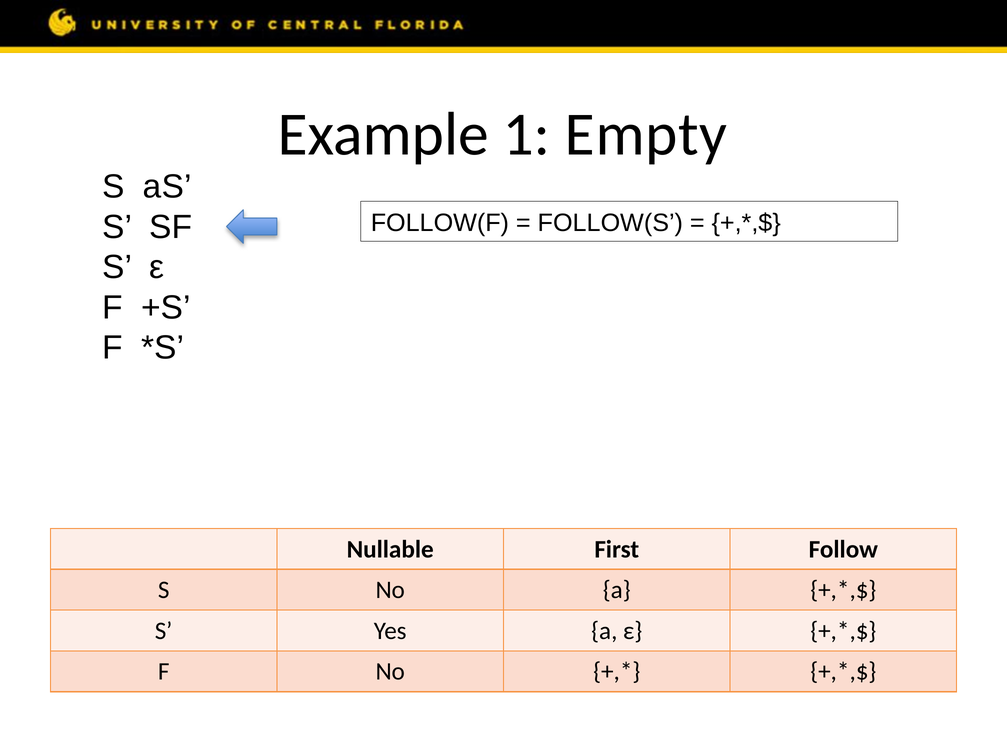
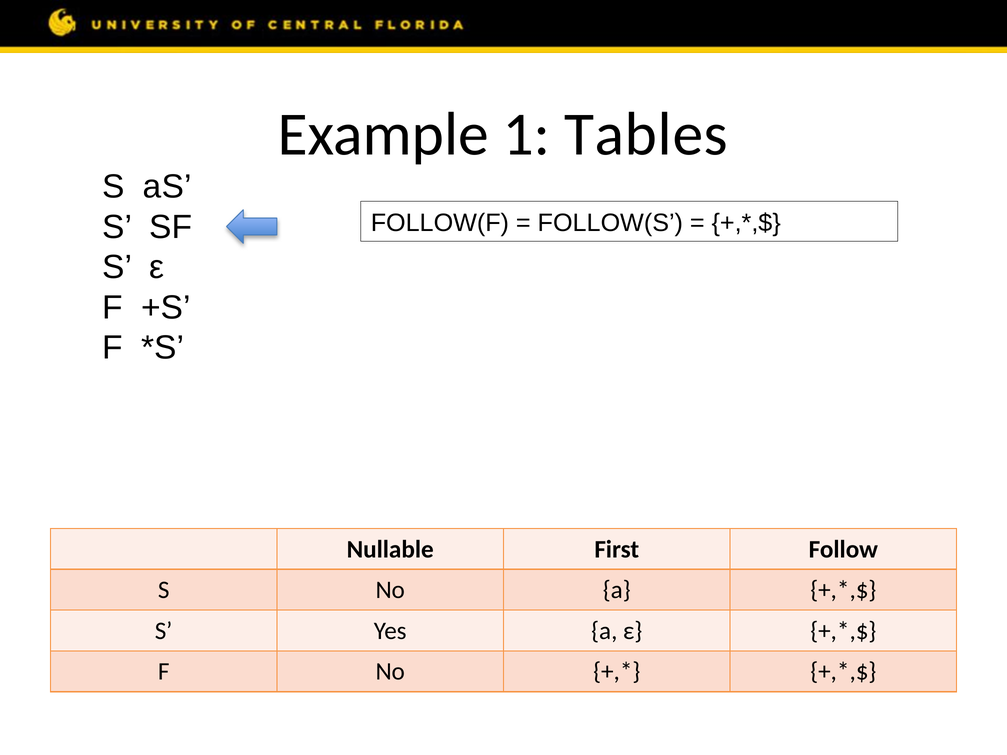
Empty: Empty -> Tables
